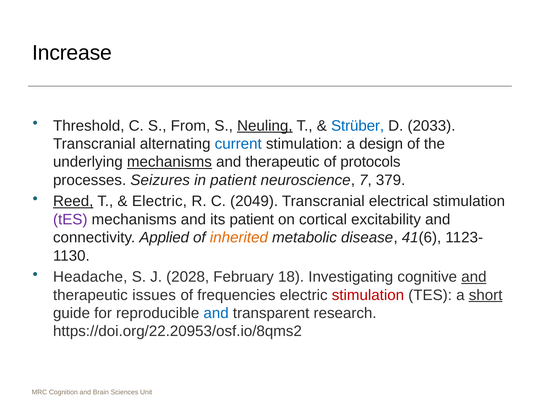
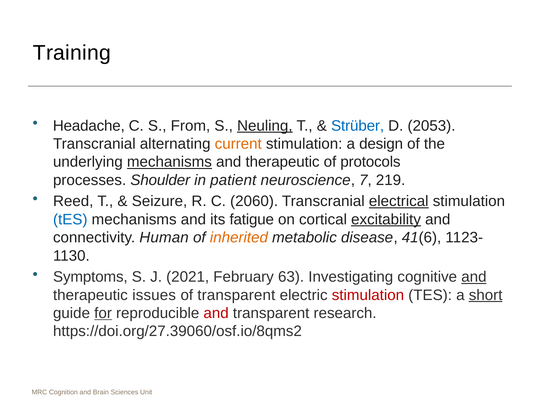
Increase: Increase -> Training
Threshold: Threshold -> Headache
2033: 2033 -> 2053
current colour: blue -> orange
Seizures: Seizures -> Shoulder
379: 379 -> 219
Reed underline: present -> none
Electric at (159, 201): Electric -> Seizure
2049: 2049 -> 2060
electrical underline: none -> present
tES at (70, 219) colour: purple -> blue
its patient: patient -> fatigue
excitability underline: none -> present
Applied: Applied -> Human
Headache: Headache -> Symptoms
2028: 2028 -> 2021
18: 18 -> 63
of frequencies: frequencies -> transparent
for underline: none -> present
and at (216, 313) colour: blue -> red
https://doi.org/22.20953/osf.io/8qms2: https://doi.org/22.20953/osf.io/8qms2 -> https://doi.org/27.39060/osf.io/8qms2
